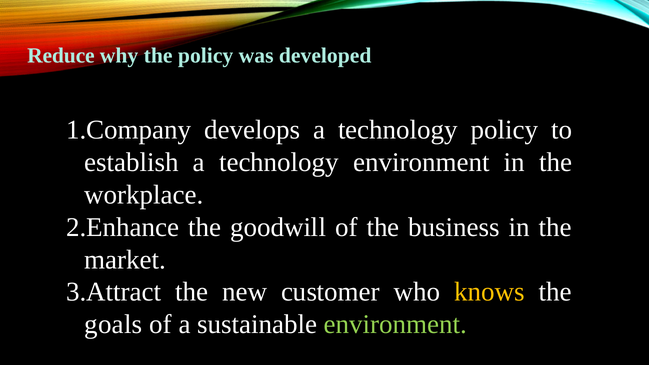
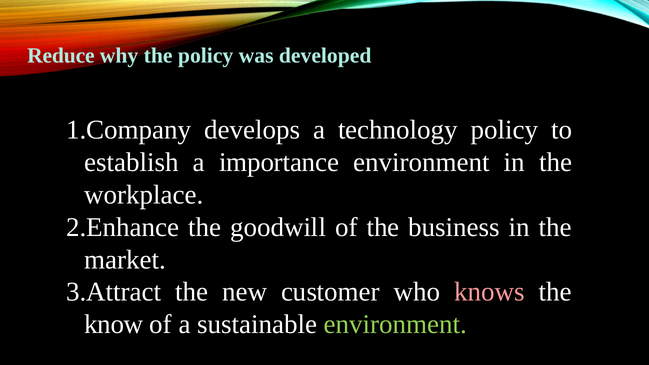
establish a technology: technology -> importance
knows colour: yellow -> pink
goals: goals -> know
